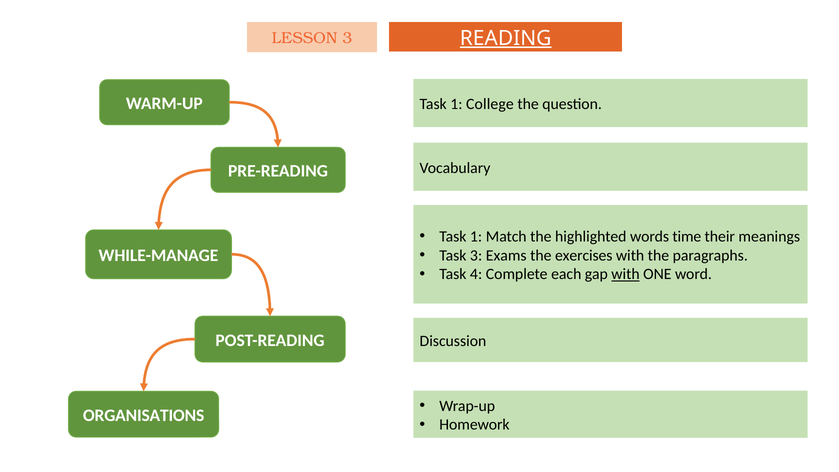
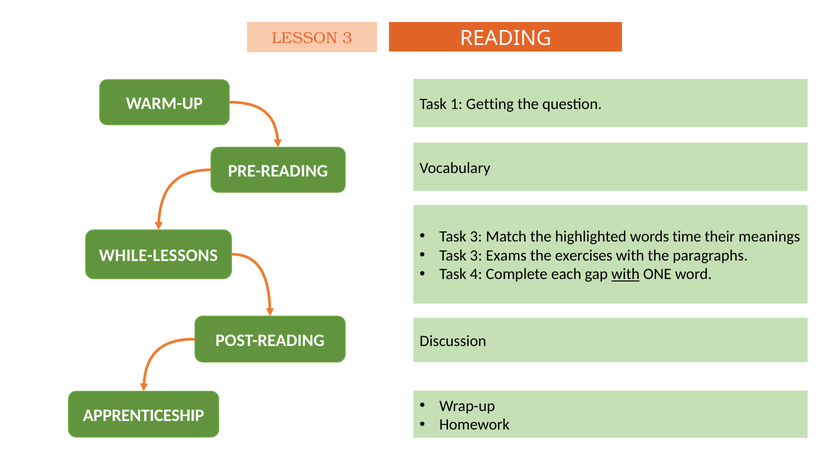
READING underline: present -> none
College: College -> Getting
1 at (476, 236): 1 -> 3
WHILE-MANAGE: WHILE-MANAGE -> WHILE-LESSONS
ORGANISATIONS: ORGANISATIONS -> APPRENTICESHIP
